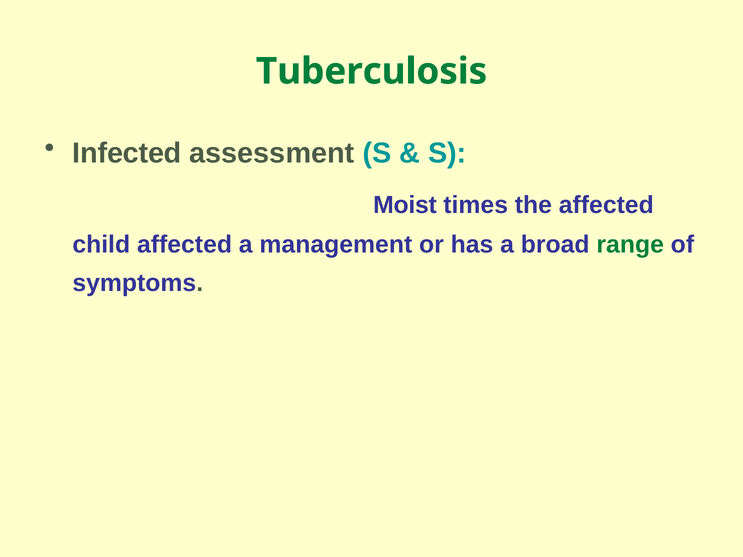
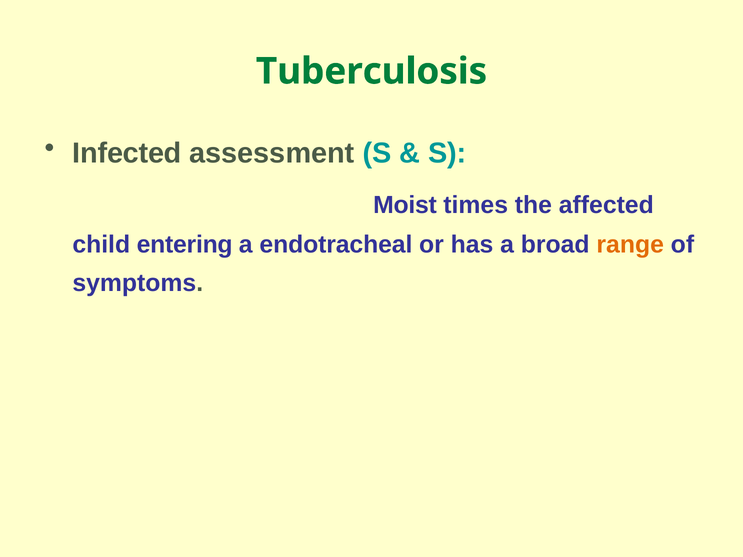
child affected: affected -> entering
management: management -> endotracheal
range colour: green -> orange
